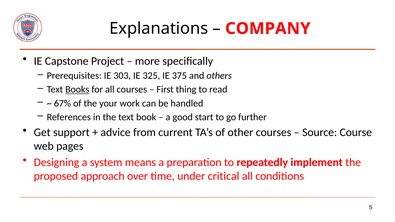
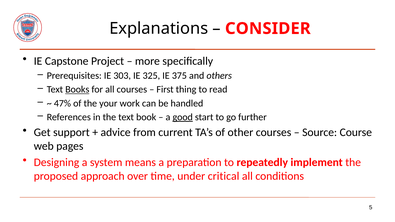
COMPANY: COMPANY -> CONSIDER
67%: 67% -> 47%
good underline: none -> present
